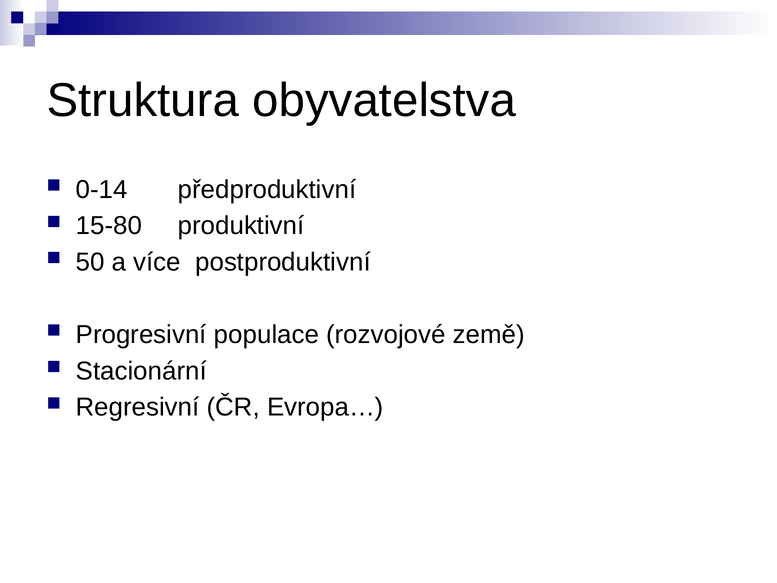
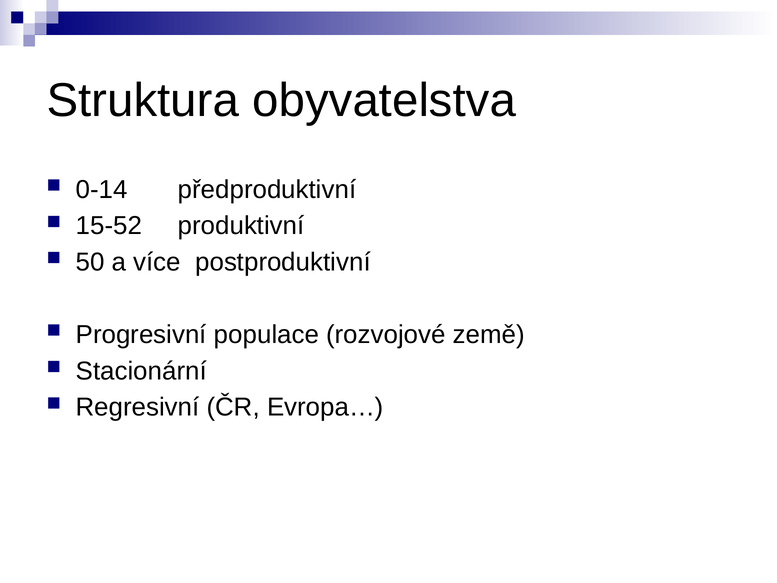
15-80: 15-80 -> 15-52
